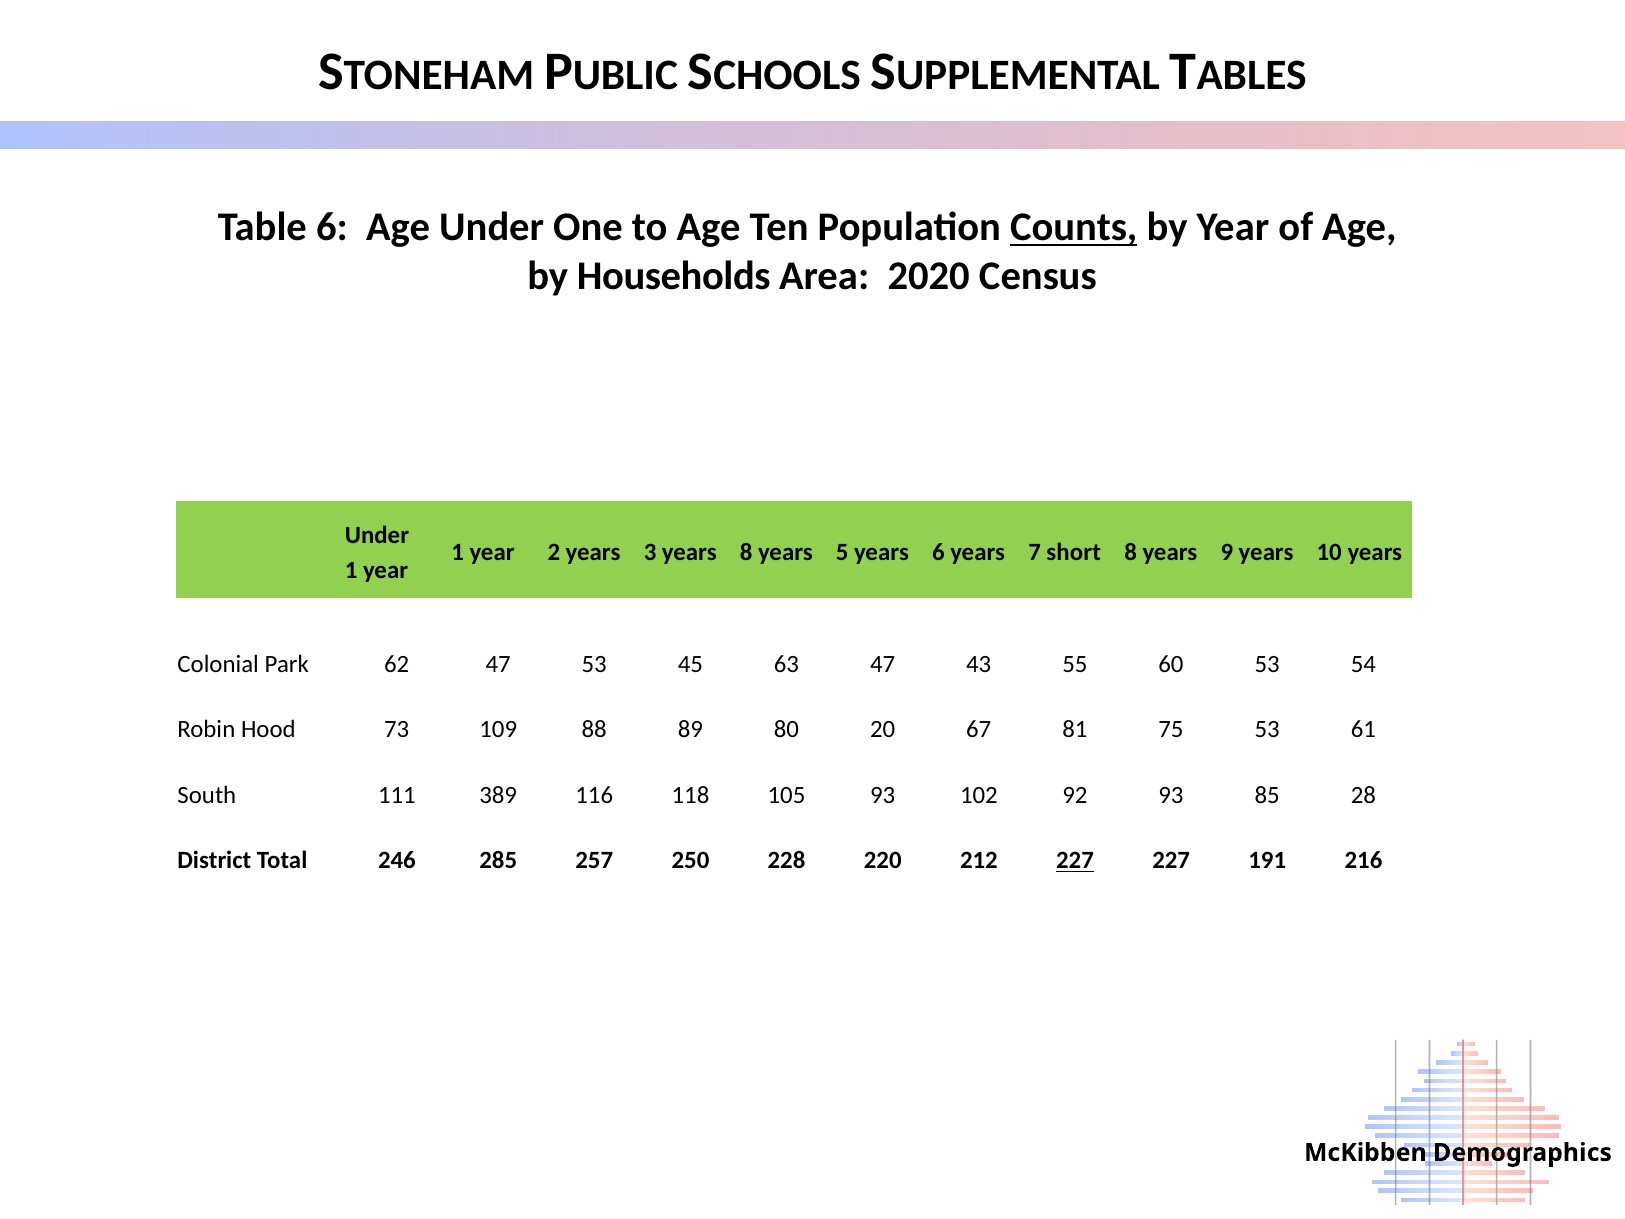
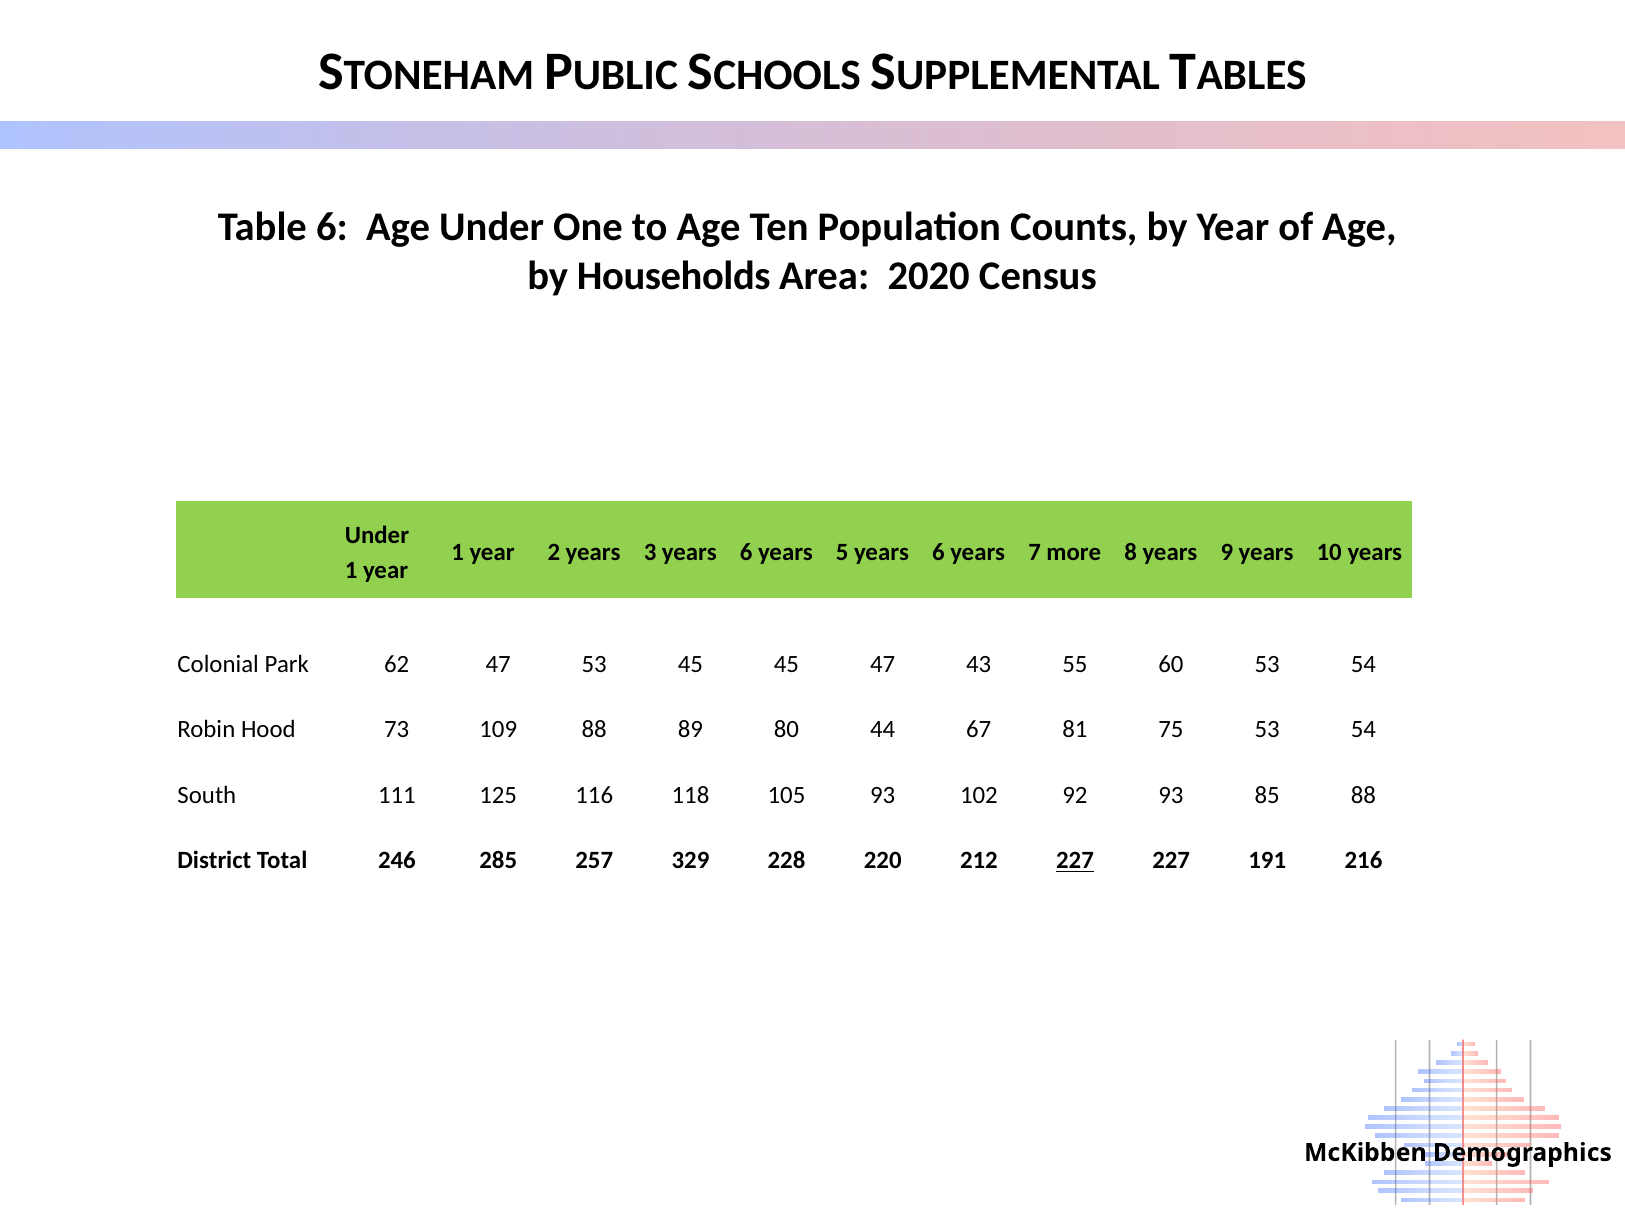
Counts underline: present -> none
3 years 8: 8 -> 6
short: short -> more
45 63: 63 -> 45
20: 20 -> 44
75 53 61: 61 -> 54
389: 389 -> 125
85 28: 28 -> 88
250: 250 -> 329
